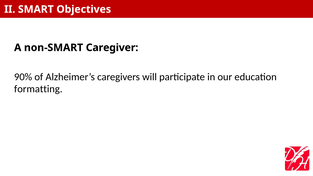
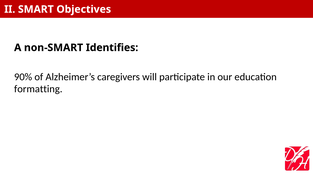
Caregiver: Caregiver -> Identifies
